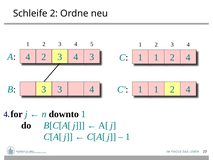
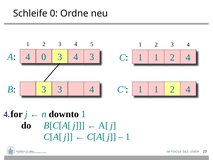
Schleife 2: 2 -> 0
4 2: 2 -> 0
